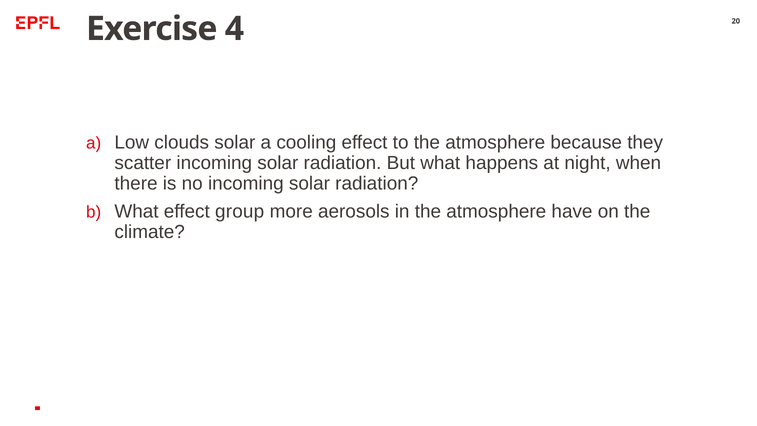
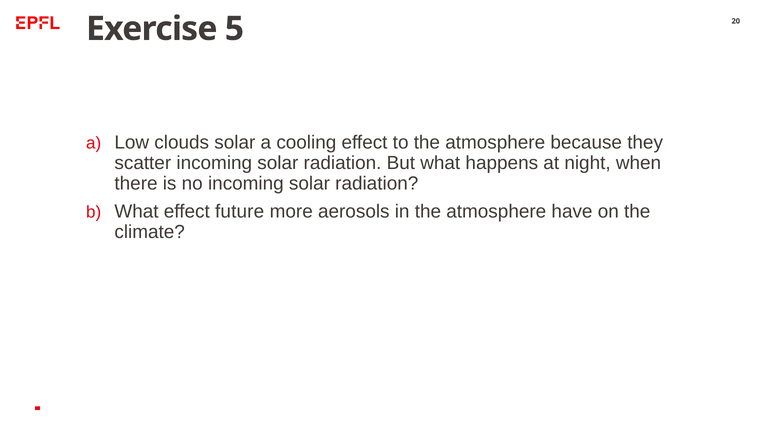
4: 4 -> 5
group: group -> future
